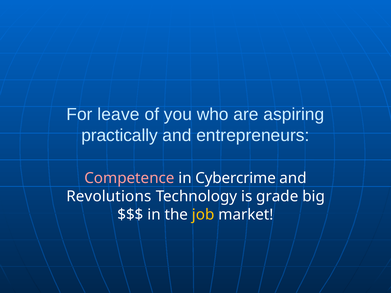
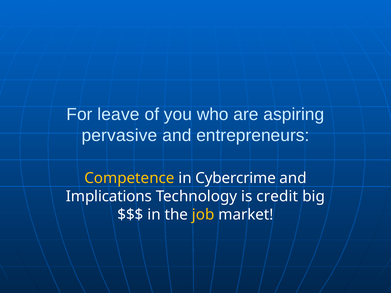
practically: practically -> pervasive
Competence colour: pink -> yellow
Revolutions: Revolutions -> Implications
grade: grade -> credit
